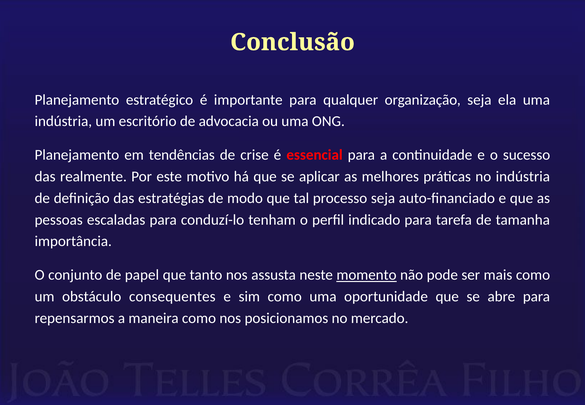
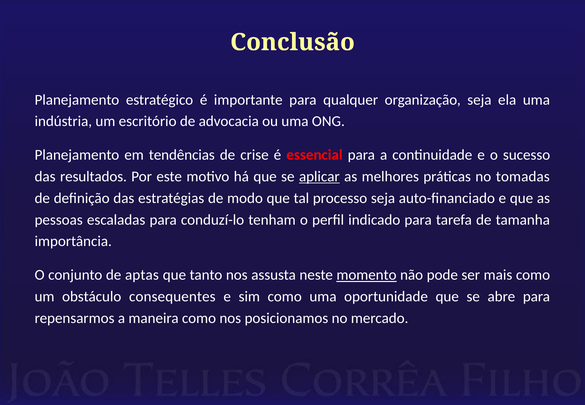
realmente: realmente -> resultados
aplicar underline: none -> present
no indústria: indústria -> tomadas
papel: papel -> aptas
